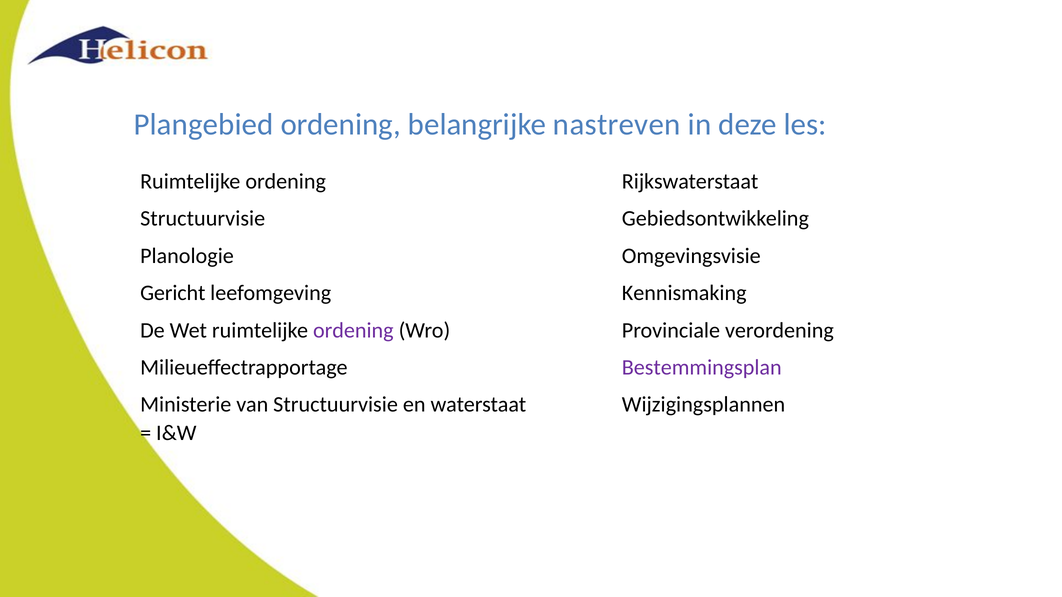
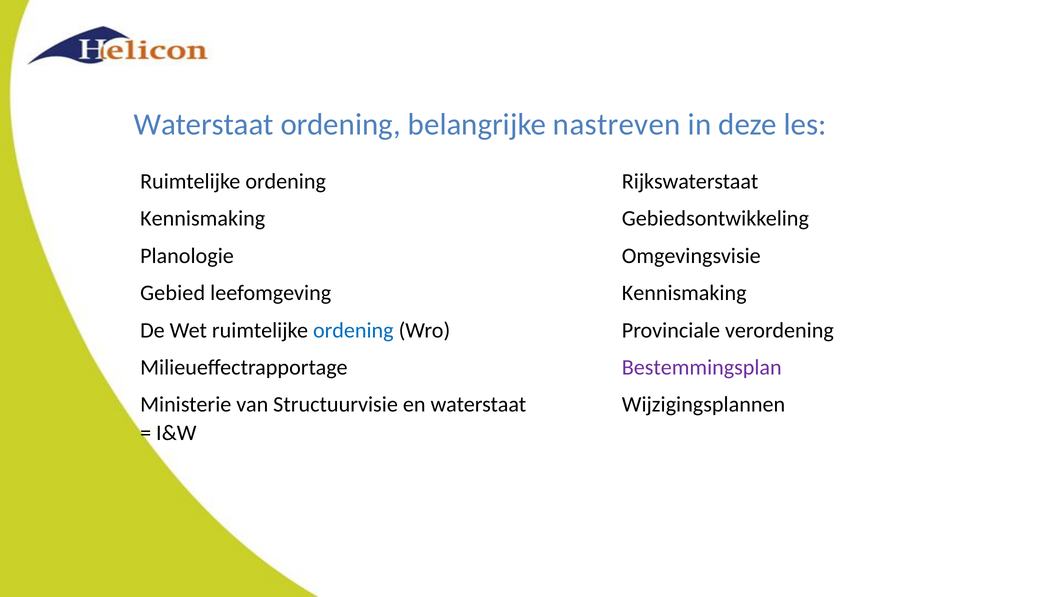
Plangebied at (204, 125): Plangebied -> Waterstaat
Structuurvisie at (203, 219): Structuurvisie -> Kennismaking
Gericht: Gericht -> Gebied
ordening at (353, 330) colour: purple -> blue
